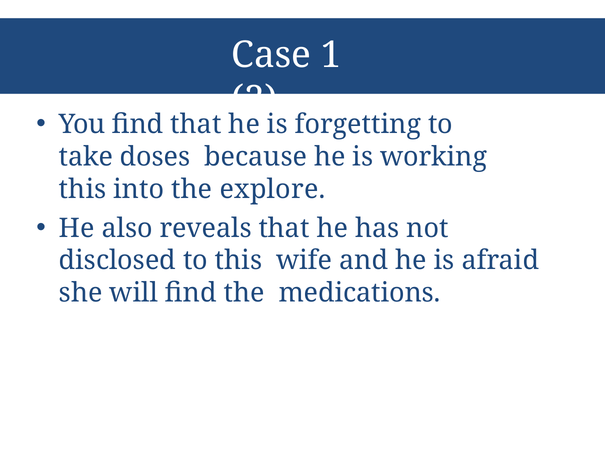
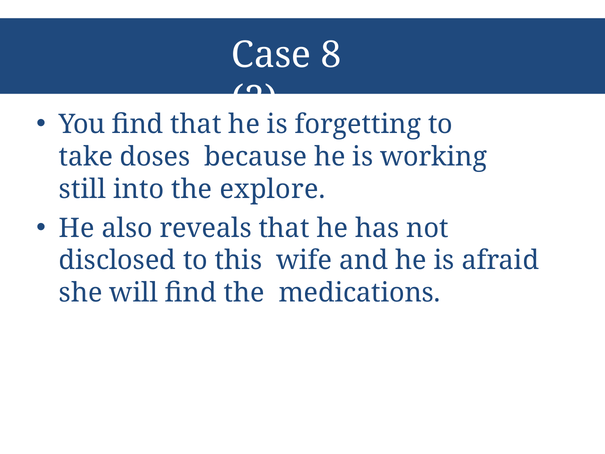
1: 1 -> 8
this at (83, 189): this -> still
